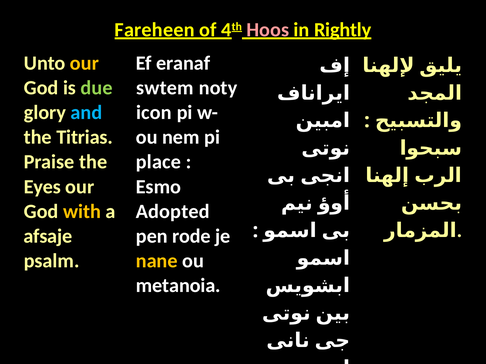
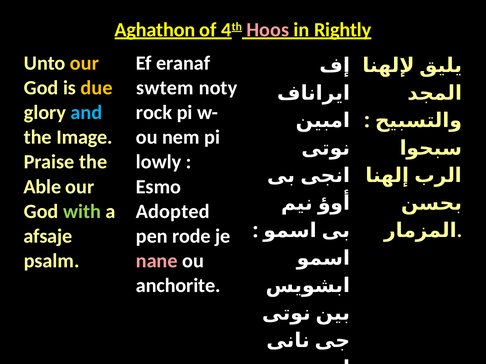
Fareheen: Fareheen -> Aghathon
due colour: light green -> yellow
icon: icon -> rock
Titrias: Titrias -> Image
place: place -> lowly
Eyes: Eyes -> Able
with colour: yellow -> light green
nane colour: yellow -> pink
metanoia: metanoia -> anchorite
